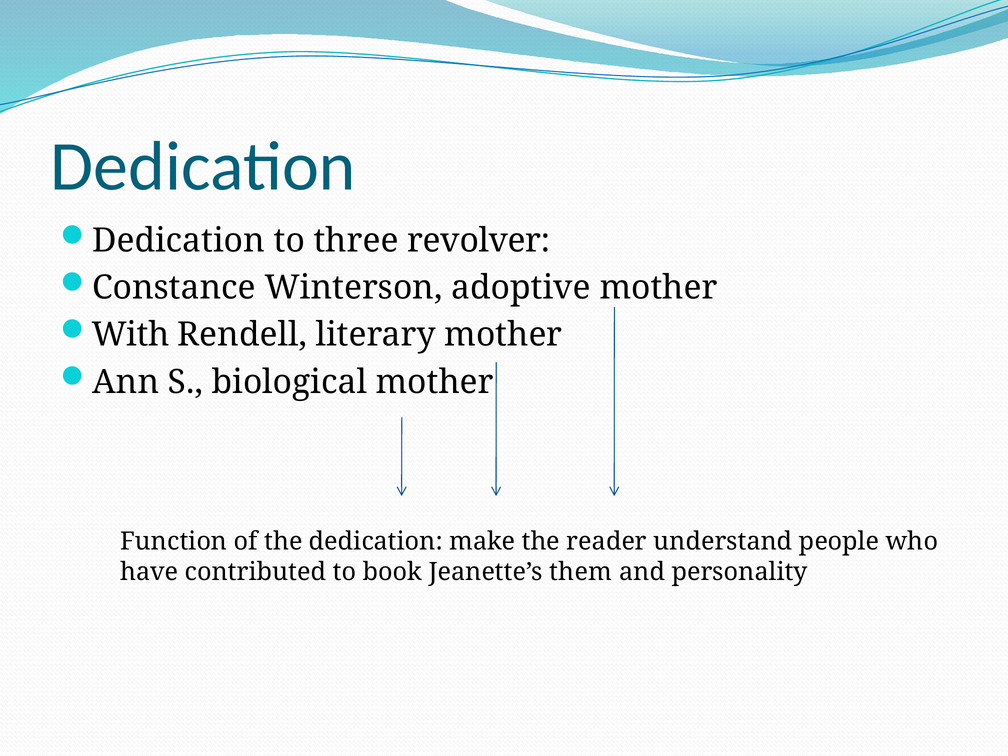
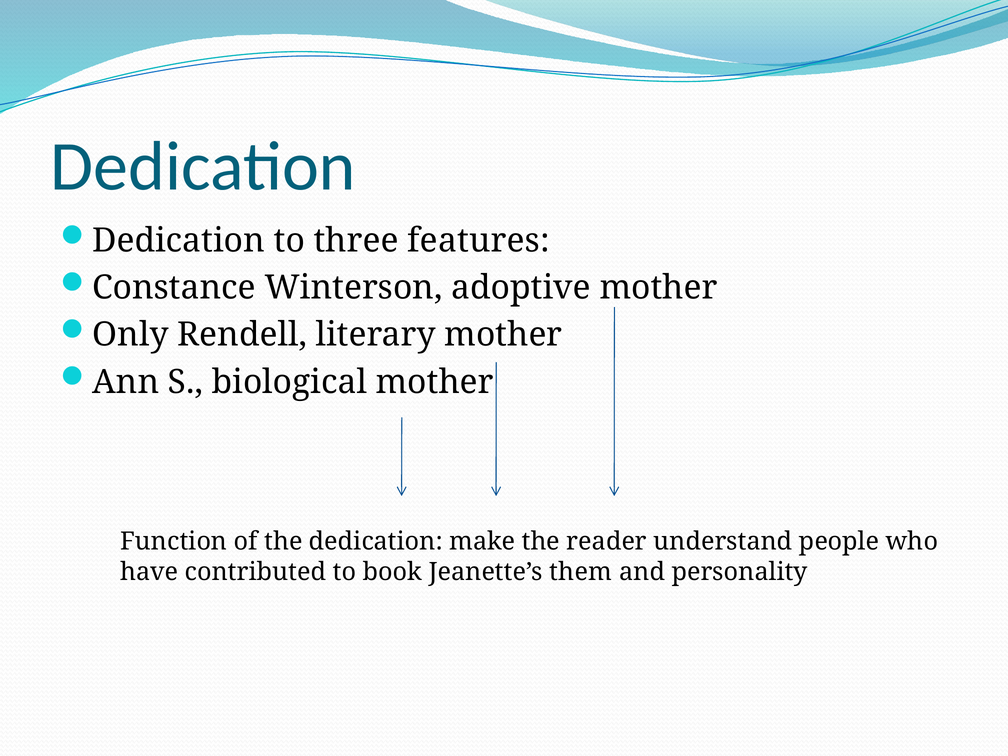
revolver: revolver -> features
With: With -> Only
